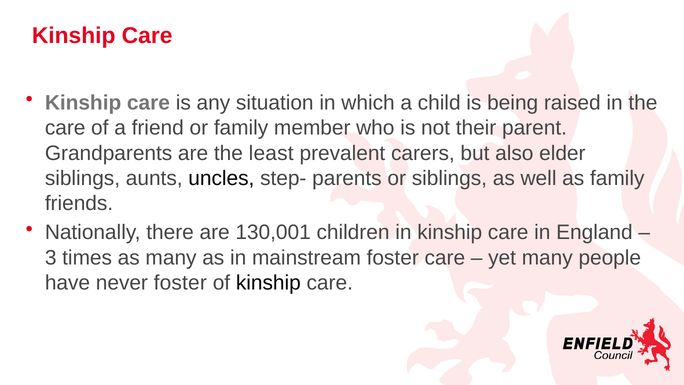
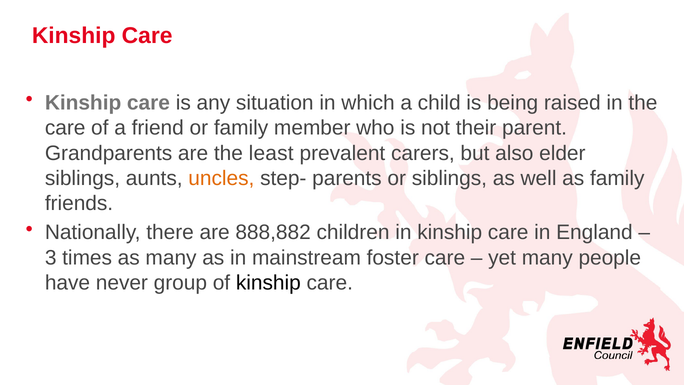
uncles colour: black -> orange
130,001: 130,001 -> 888,882
never foster: foster -> group
